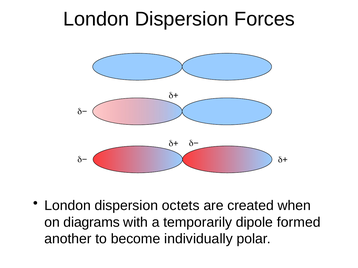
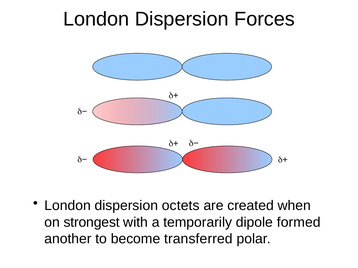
diagrams: diagrams -> strongest
individually: individually -> transferred
